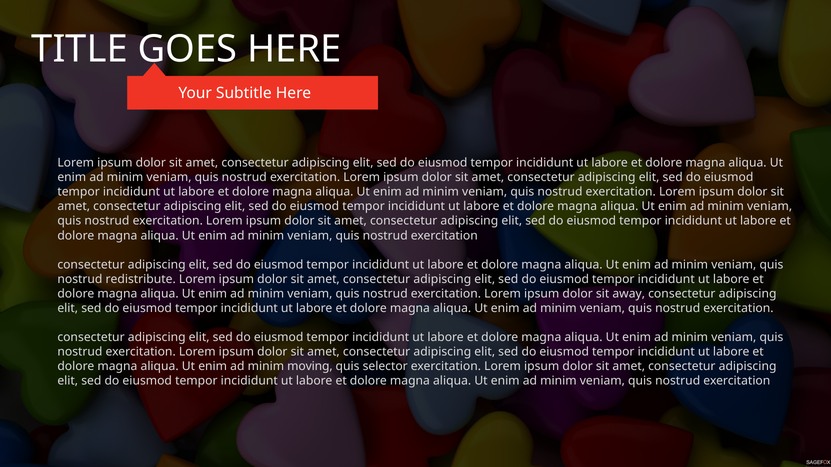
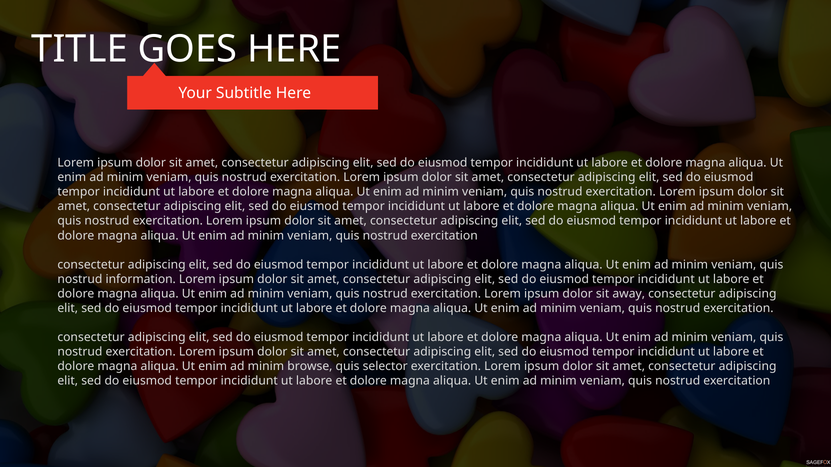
redistribute: redistribute -> information
moving: moving -> browse
